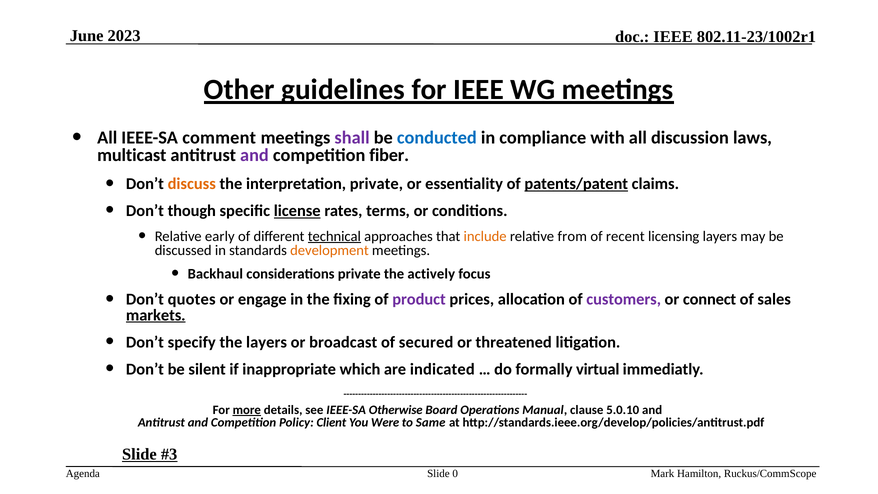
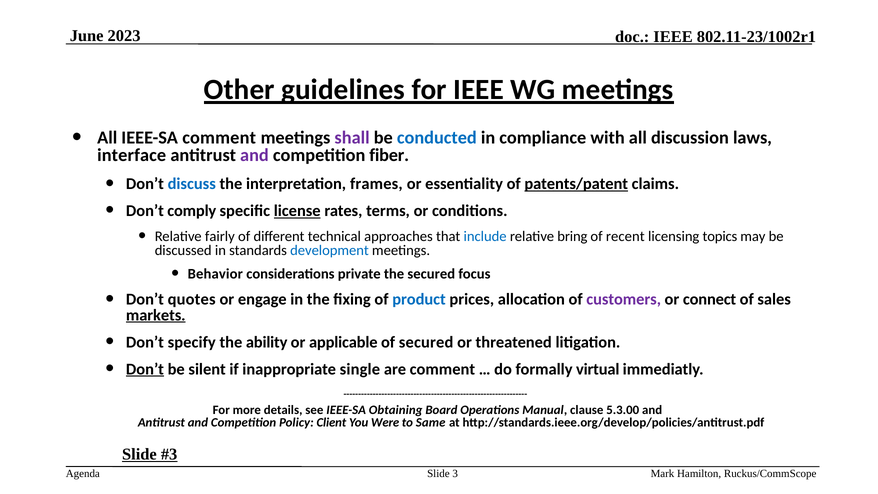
multicast: multicast -> interface
discuss colour: orange -> blue
interpretation private: private -> frames
though: though -> comply
early: early -> fairly
technical underline: present -> none
include colour: orange -> blue
from: from -> bring
licensing layers: layers -> topics
development colour: orange -> blue
Backhaul: Backhaul -> Behavior
the actively: actively -> secured
product colour: purple -> blue
the layers: layers -> ability
broadcast: broadcast -> applicable
Don’t at (145, 369) underline: none -> present
which: which -> single
are indicated: indicated -> comment
more underline: present -> none
Otherwise: Otherwise -> Obtaining
5.0.10: 5.0.10 -> 5.3.00
0: 0 -> 3
